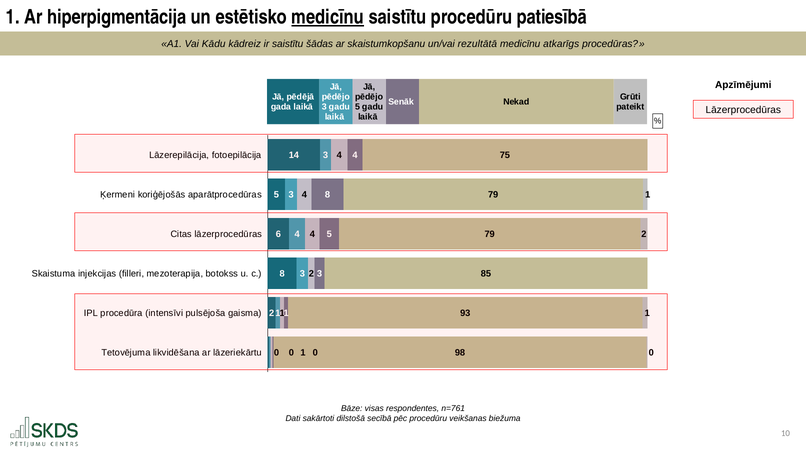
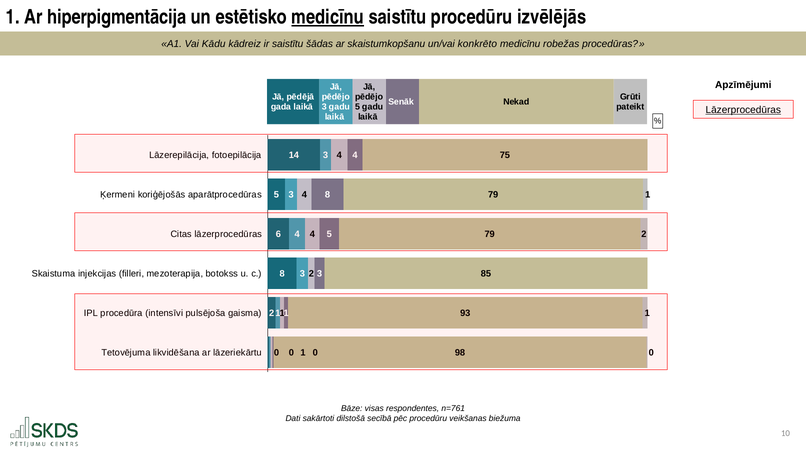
patiesībā: patiesībā -> izvēlējās
rezultātā: rezultātā -> konkrēto
atkarīgs: atkarīgs -> robežas
Lāzerprocedūras at (743, 110) underline: none -> present
